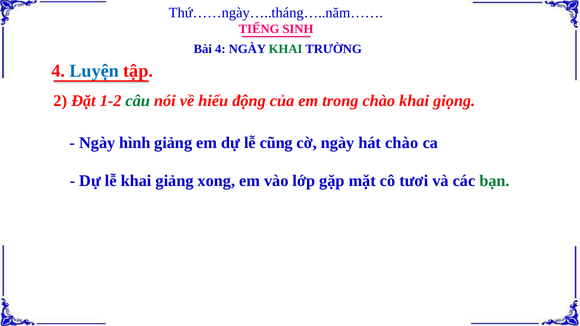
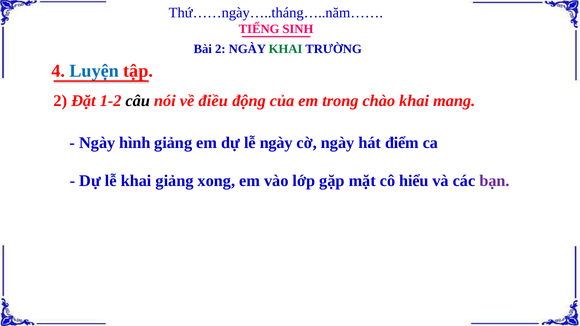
Bài 4: 4 -> 2
câu colour: green -> black
hiểu: hiểu -> điều
giọng: giọng -> mang
lễ cũng: cũng -> ngày
hát chào: chào -> điểm
tươi: tươi -> hiểu
bạn colour: green -> purple
